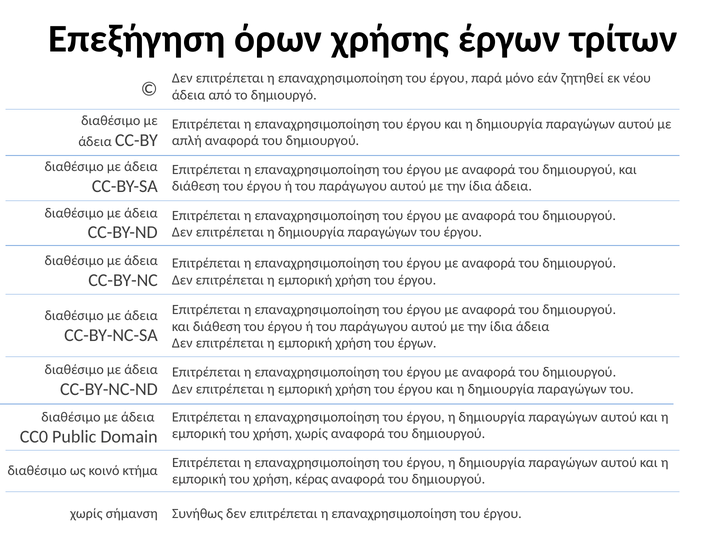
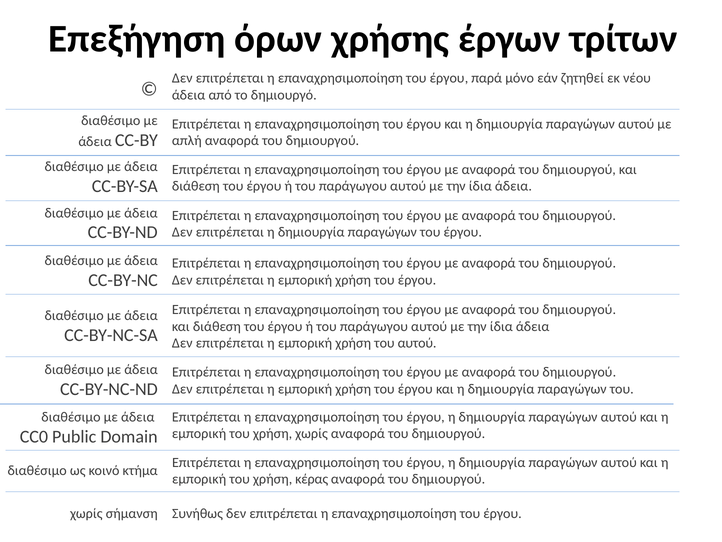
του έργων: έργων -> αυτού
